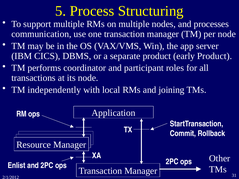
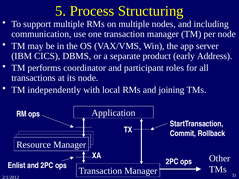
processes: processes -> including
early Product: Product -> Address
